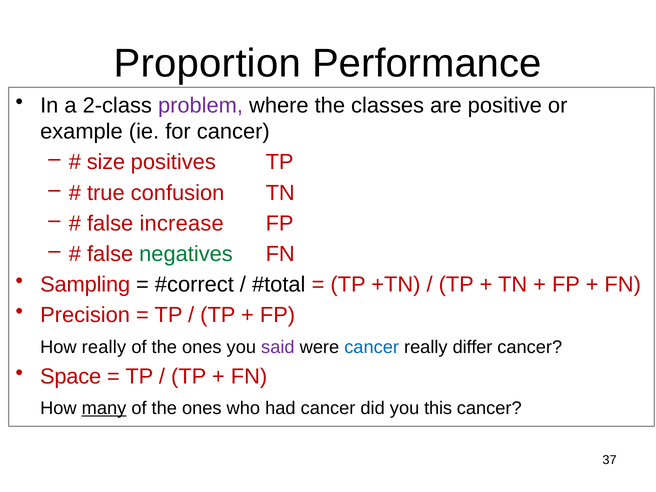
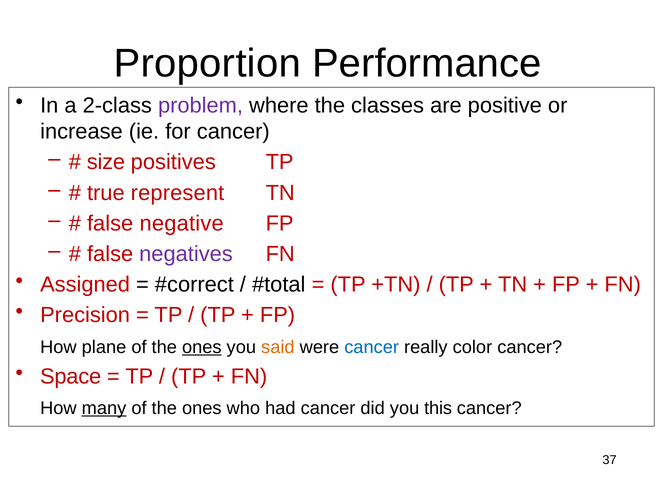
example: example -> increase
confusion: confusion -> represent
increase: increase -> negative
negatives colour: green -> purple
Sampling: Sampling -> Assigned
How really: really -> plane
ones at (202, 347) underline: none -> present
said colour: purple -> orange
differ: differ -> color
